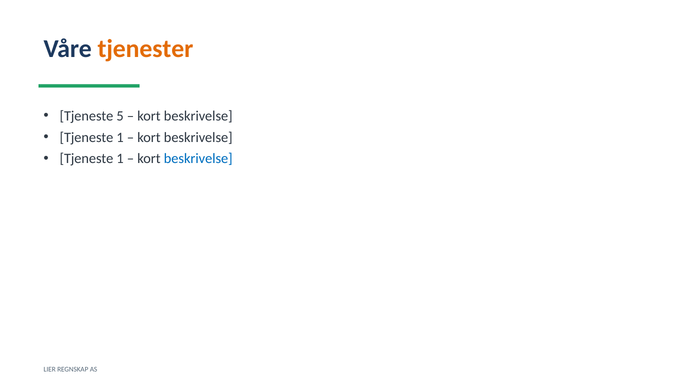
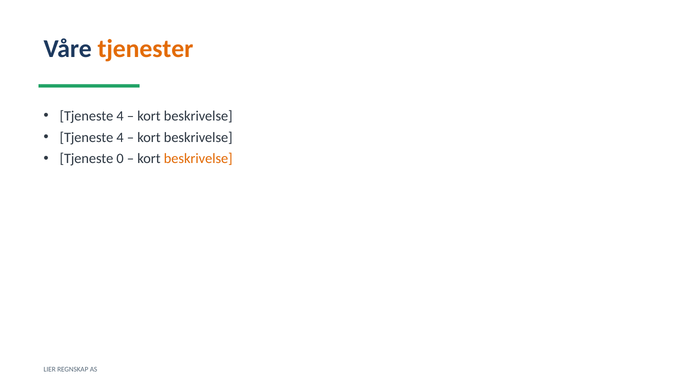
5 at (120, 116): 5 -> 4
1 at (120, 137): 1 -> 4
1 at (120, 159): 1 -> 0
beskrivelse at (198, 159) colour: blue -> orange
